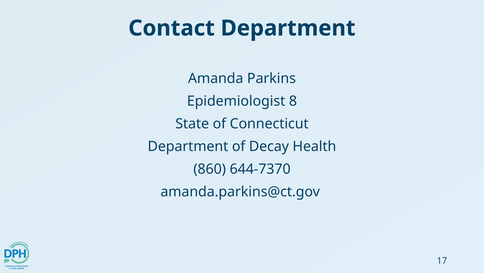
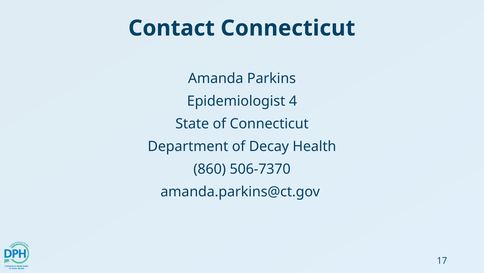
Contact Department: Department -> Connecticut
8: 8 -> 4
644-7370: 644-7370 -> 506-7370
